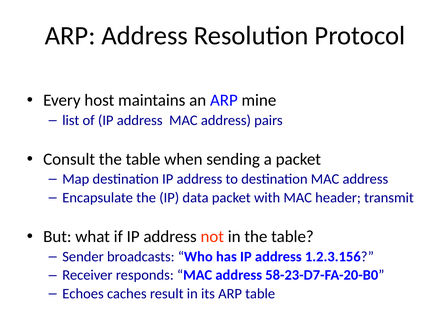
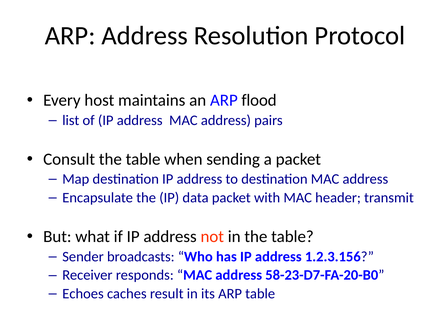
mine: mine -> flood
